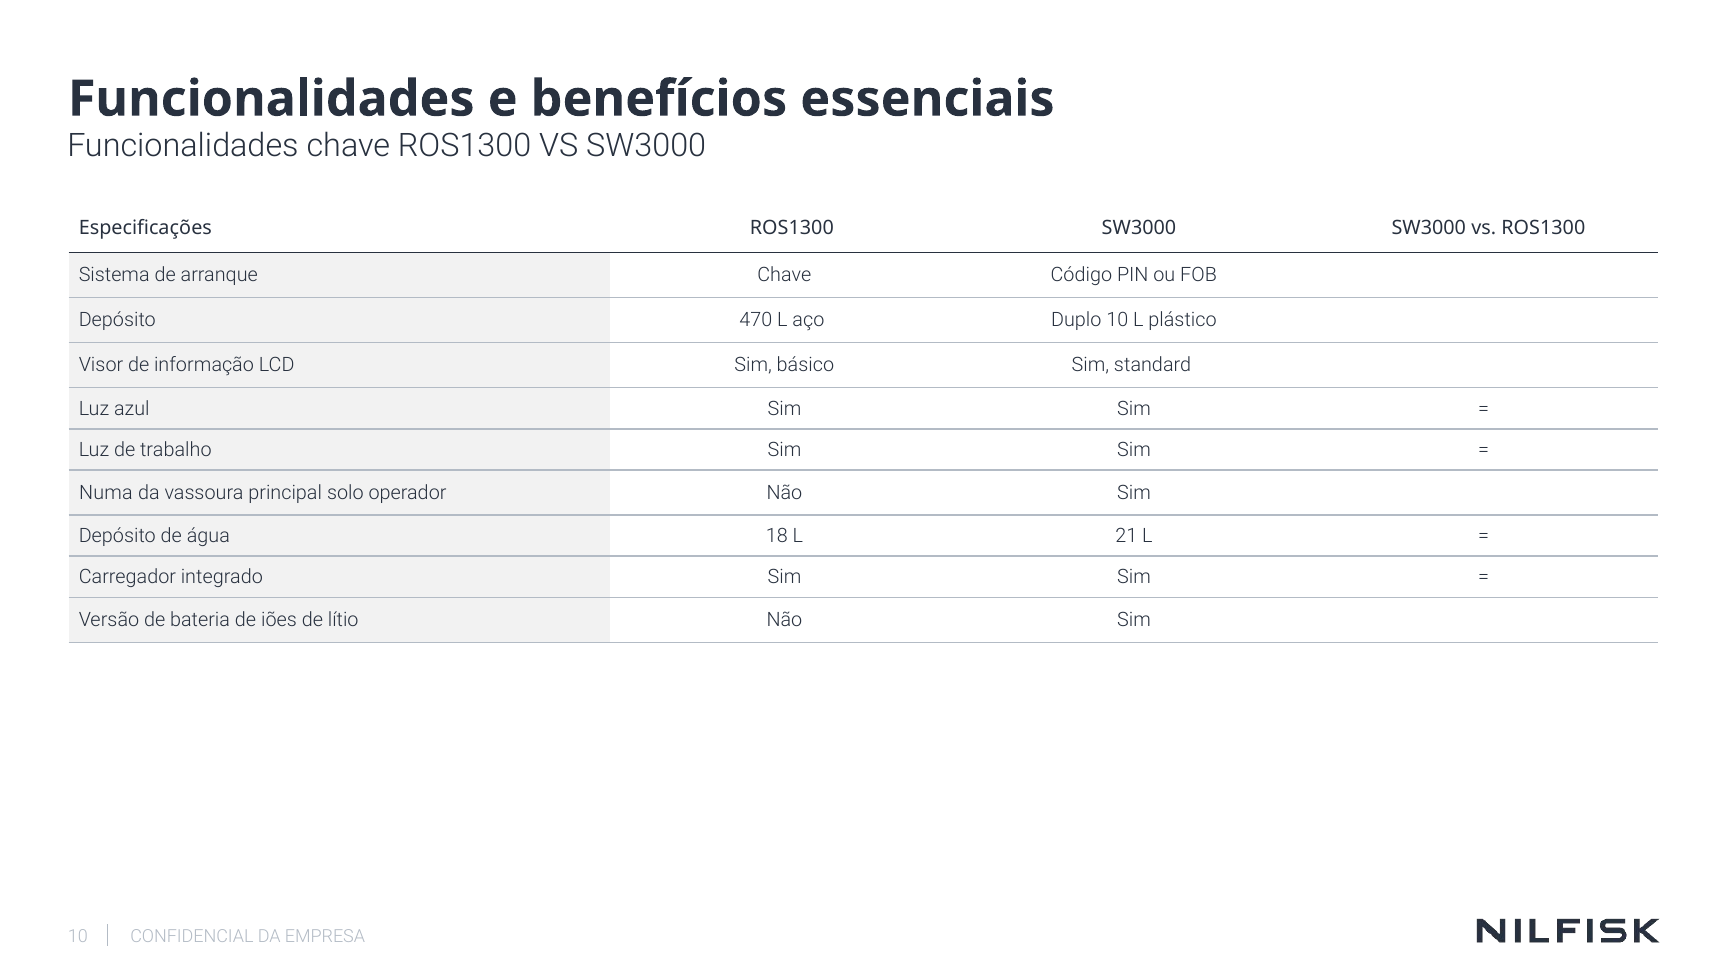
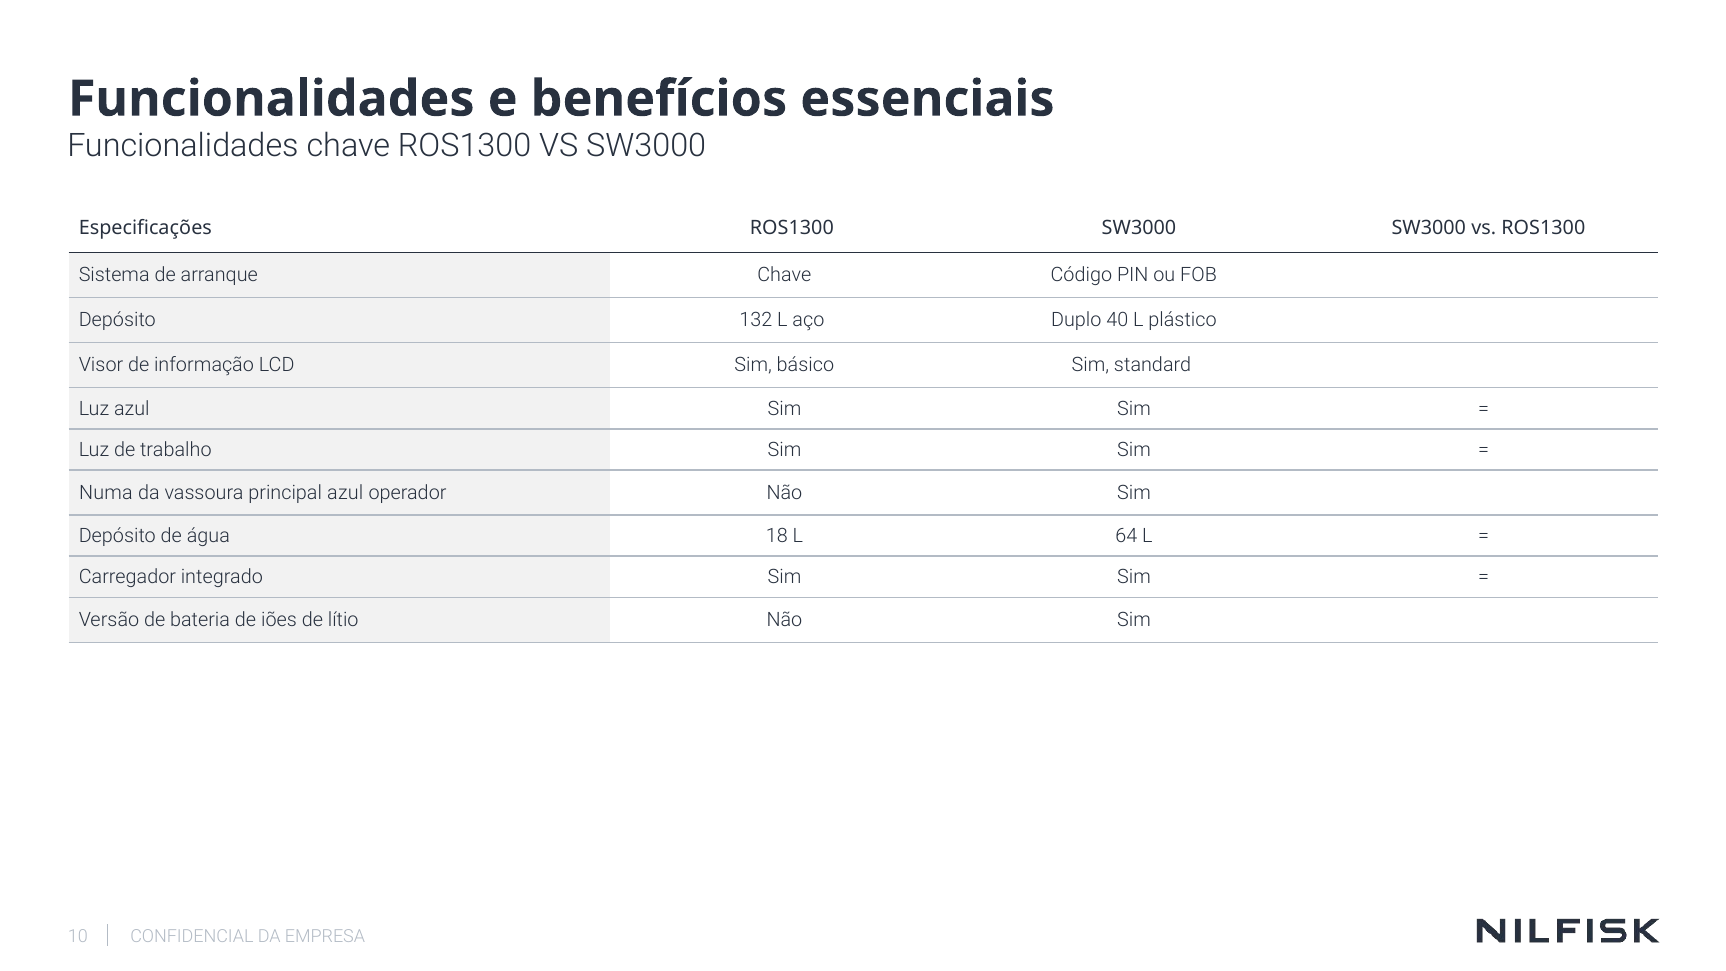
470: 470 -> 132
Duplo 10: 10 -> 40
principal solo: solo -> azul
21: 21 -> 64
